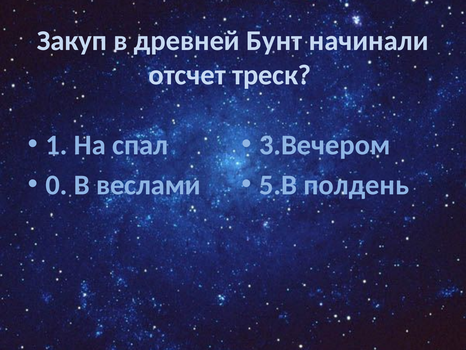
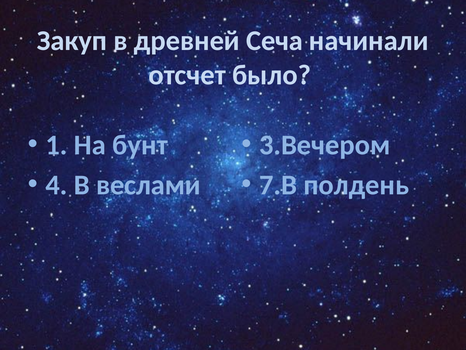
Бунт: Бунт -> Сеча
треск: треск -> было
спал: спал -> бунт
0: 0 -> 4
5.В: 5.В -> 7.В
